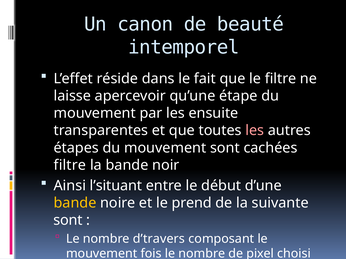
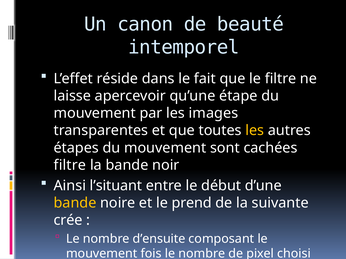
ensuite: ensuite -> images
les at (255, 131) colour: pink -> yellow
sont at (68, 221): sont -> crée
d’travers: d’travers -> d’ensuite
